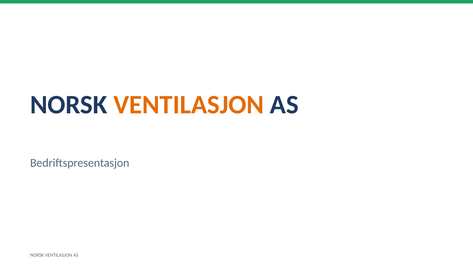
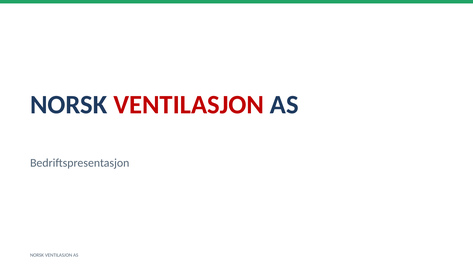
VENTILASJON at (189, 105) colour: orange -> red
